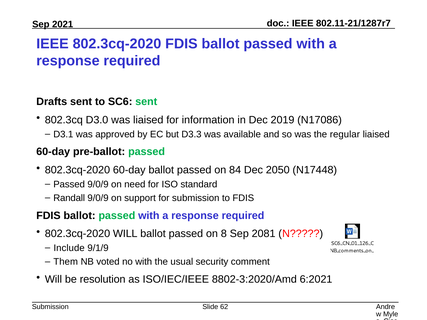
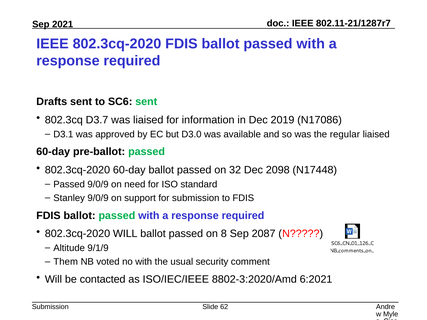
D3.0: D3.0 -> D3.7
D3.3: D3.3 -> D3.0
84: 84 -> 32
2050: 2050 -> 2098
Randall: Randall -> Stanley
2081: 2081 -> 2087
Include: Include -> Altitude
resolution: resolution -> contacted
